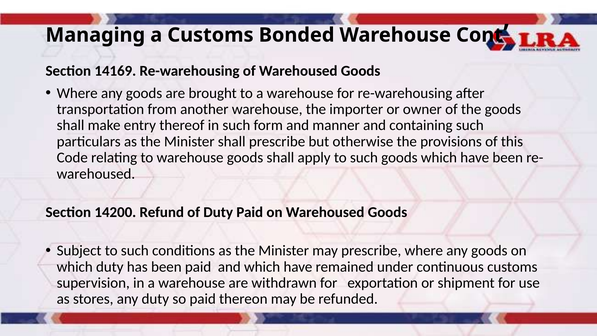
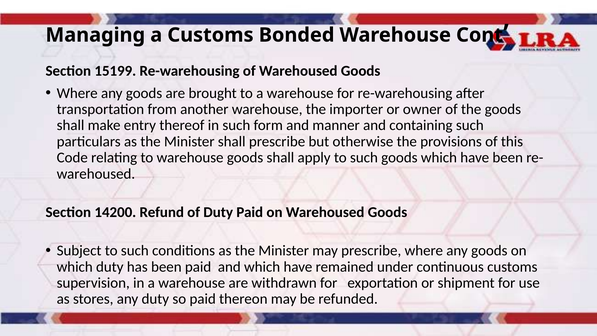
14169: 14169 -> 15199
